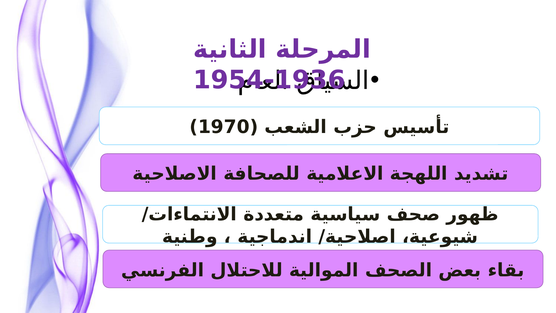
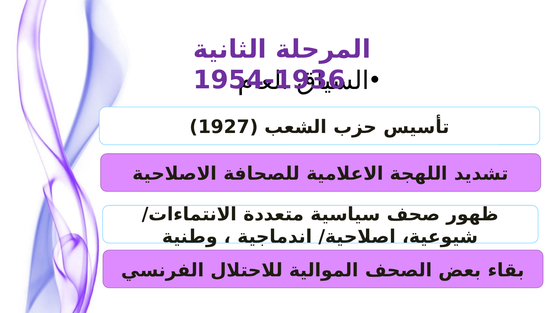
1970: 1970 -> 1927
